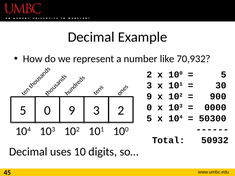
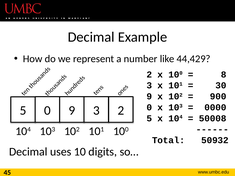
70,932: 70,932 -> 44,429
5 at (224, 75): 5 -> 8
50300: 50300 -> 50008
